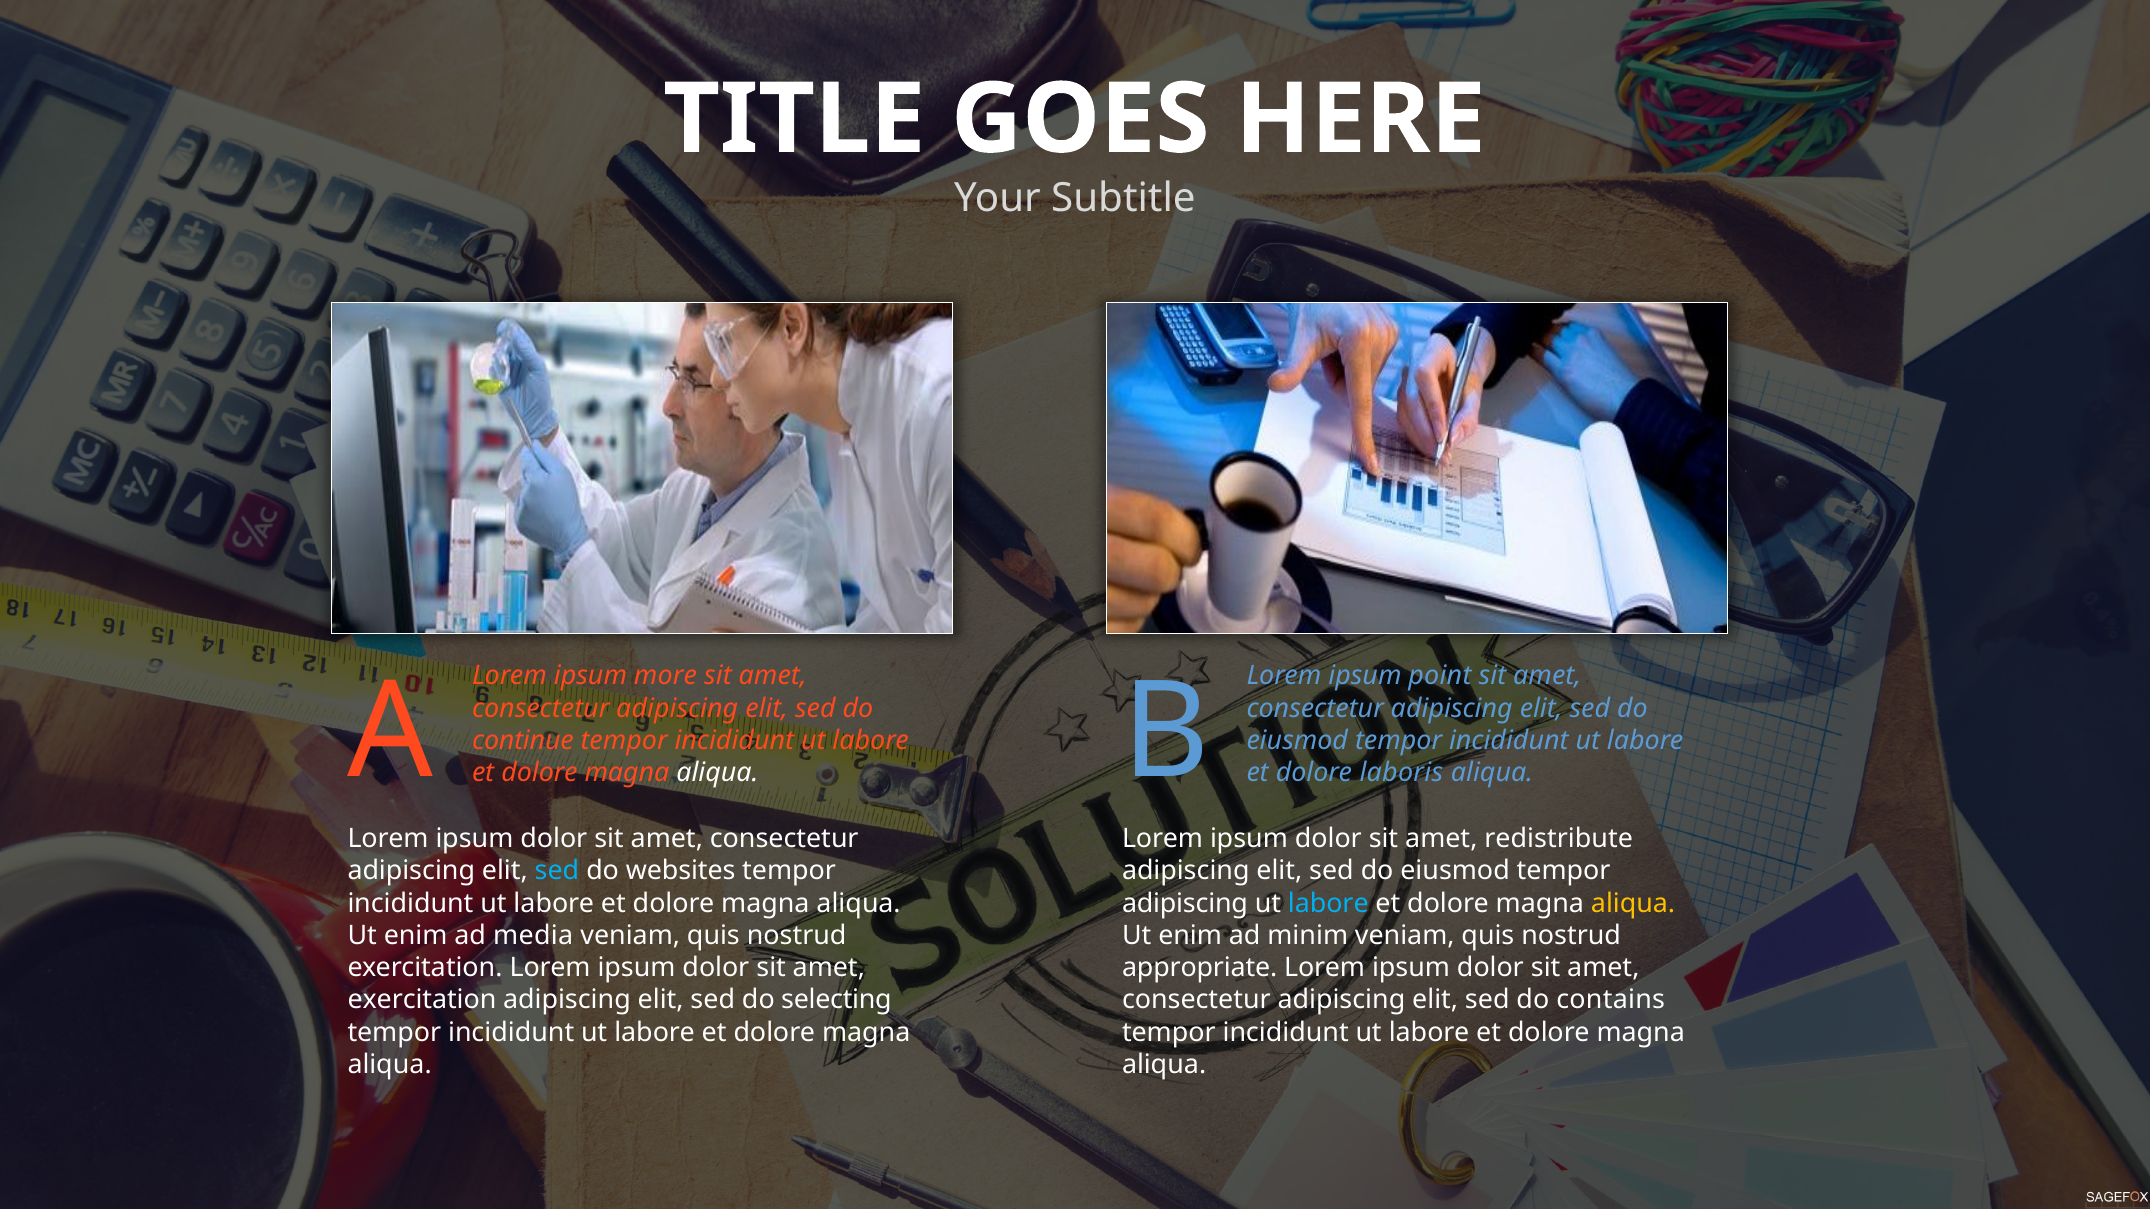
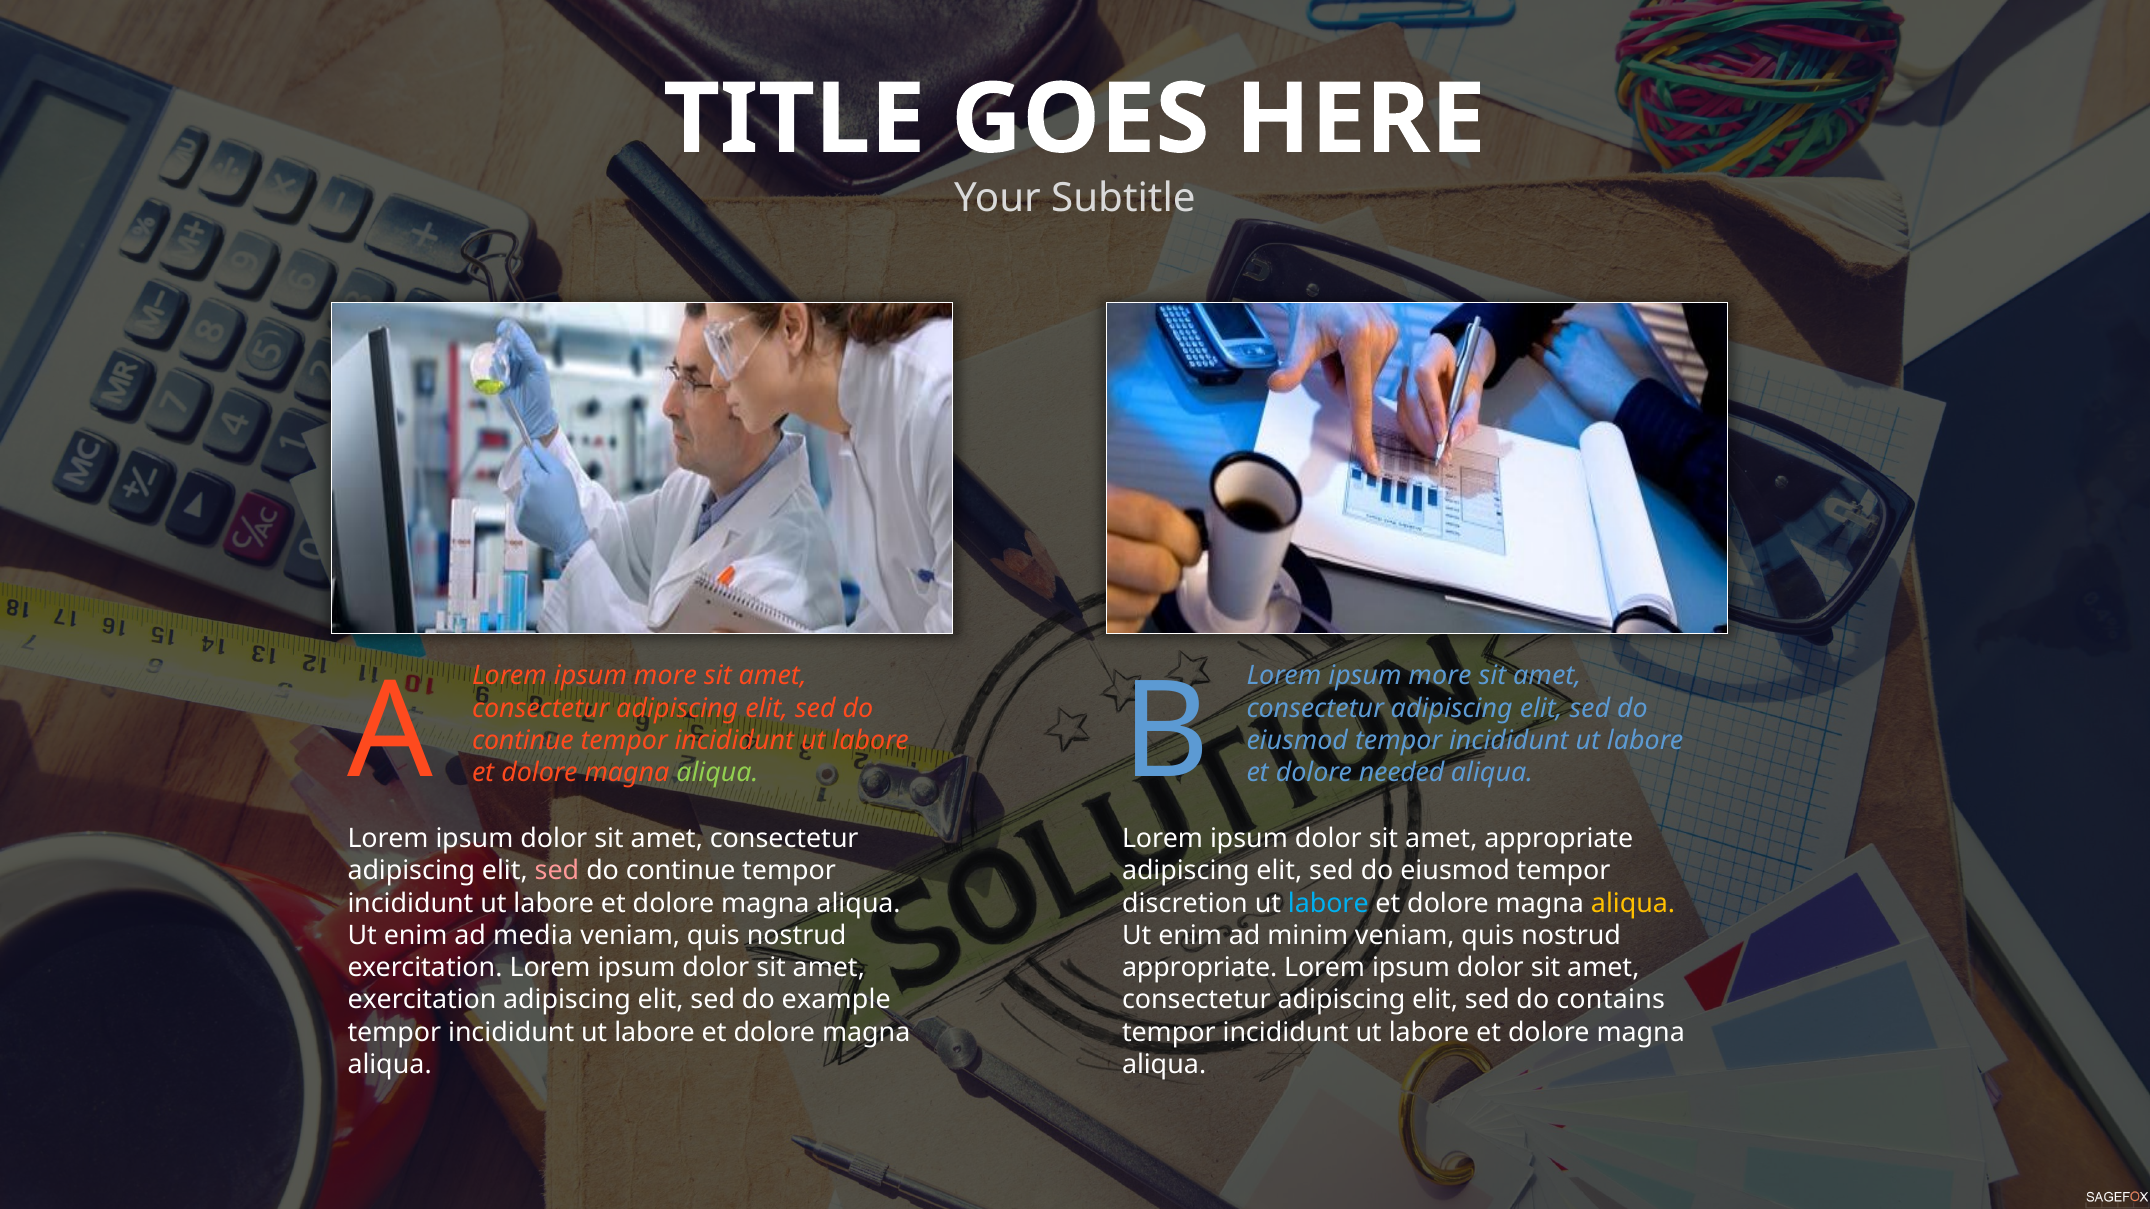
point at (1440, 676): point -> more
aliqua at (717, 773) colour: white -> light green
laboris: laboris -> needed
amet redistribute: redistribute -> appropriate
sed at (557, 871) colour: light blue -> pink
websites at (681, 871): websites -> continue
adipiscing at (1185, 903): adipiscing -> discretion
selecting: selecting -> example
